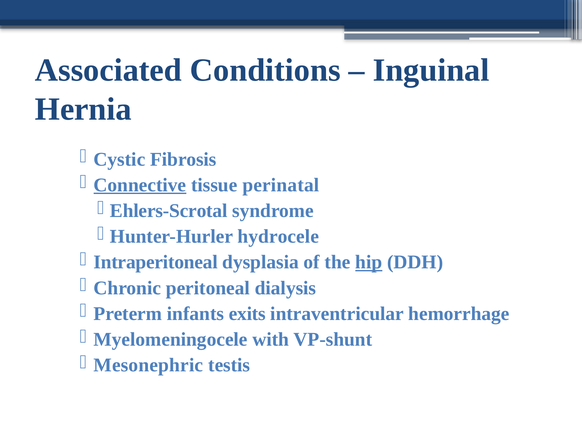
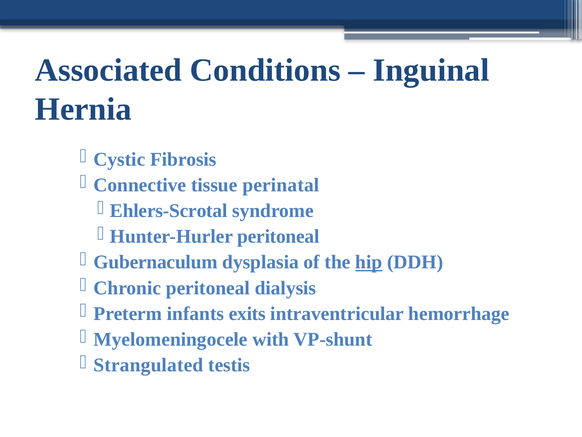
Connective underline: present -> none
Hunter-Hurler hydrocele: hydrocele -> peritoneal
Intraperitoneal: Intraperitoneal -> Gubernaculum
Mesonephric: Mesonephric -> Strangulated
